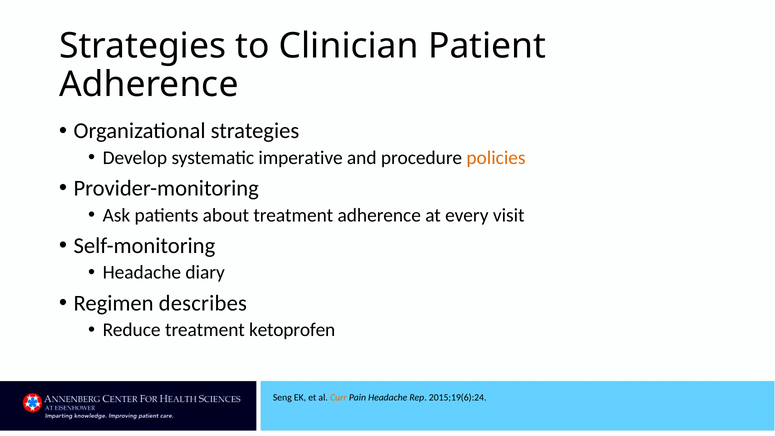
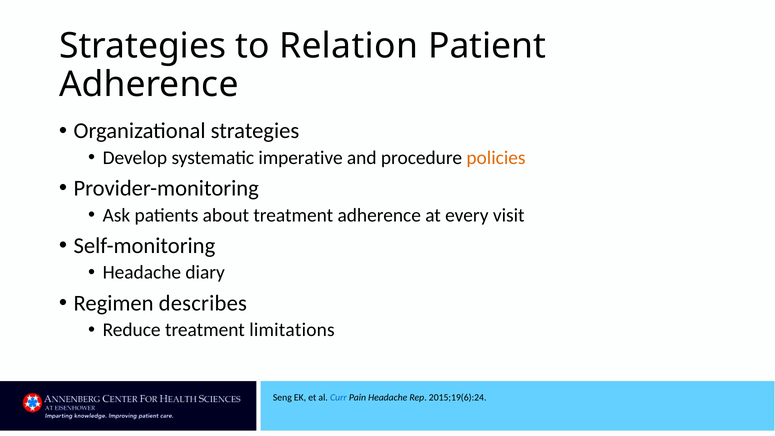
Clinician: Clinician -> Relation
ketoprofen: ketoprofen -> limitations
Curr colour: orange -> blue
